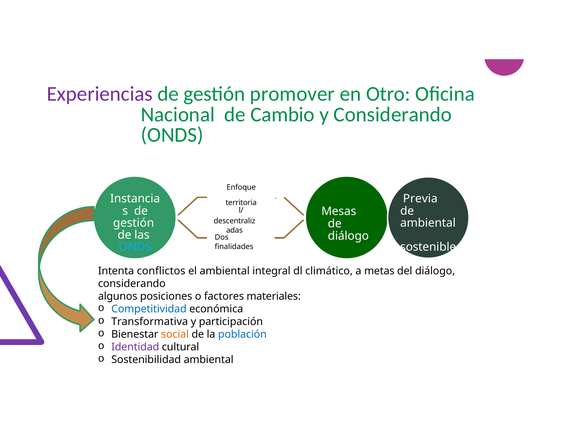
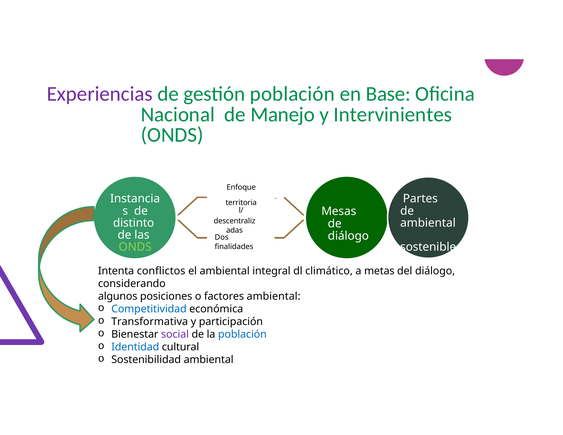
gestión promover: promover -> población
Otro: Otro -> Base
Cambio: Cambio -> Manejo
y Considerando: Considerando -> Intervinientes
Previa: Previa -> Partes
gestión at (134, 223): gestión -> distinto
ONDS at (135, 247) colour: light blue -> light green
factores materiales: materiales -> ambiental
social colour: orange -> purple
Identidad colour: purple -> blue
